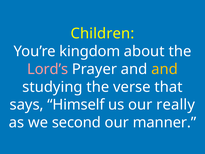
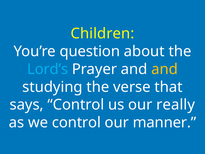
kingdom: kingdom -> question
Lord’s colour: pink -> light blue
says Himself: Himself -> Control
we second: second -> control
